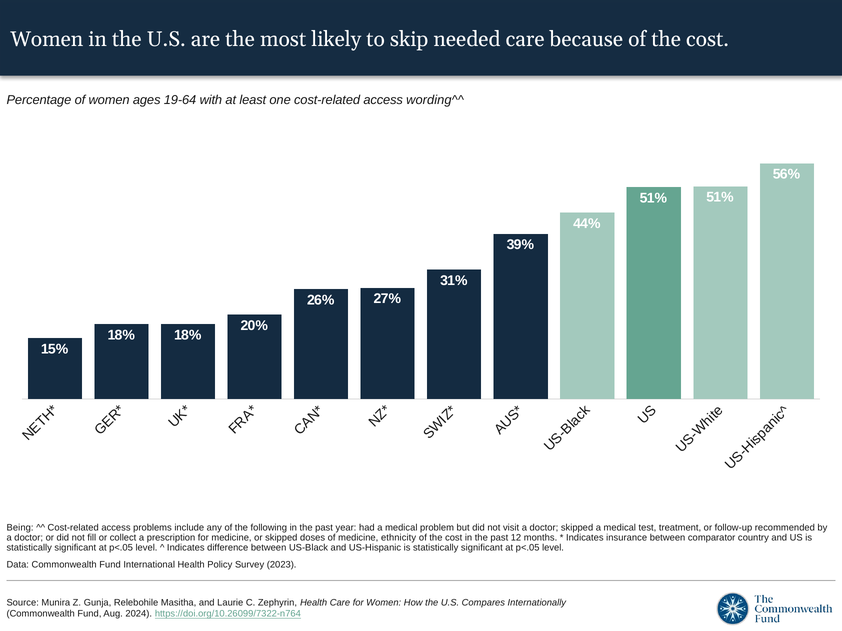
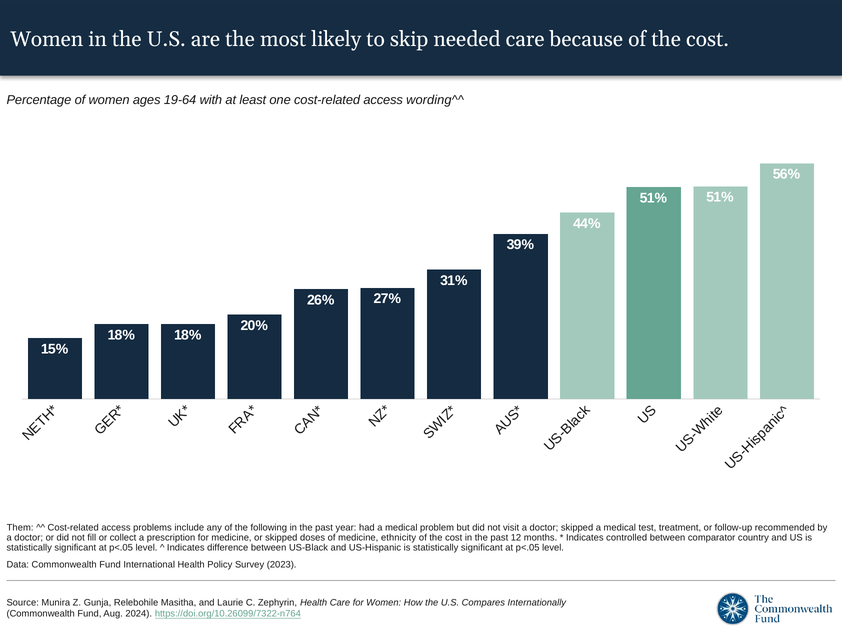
Being: Being -> Them
insurance: insurance -> controlled
